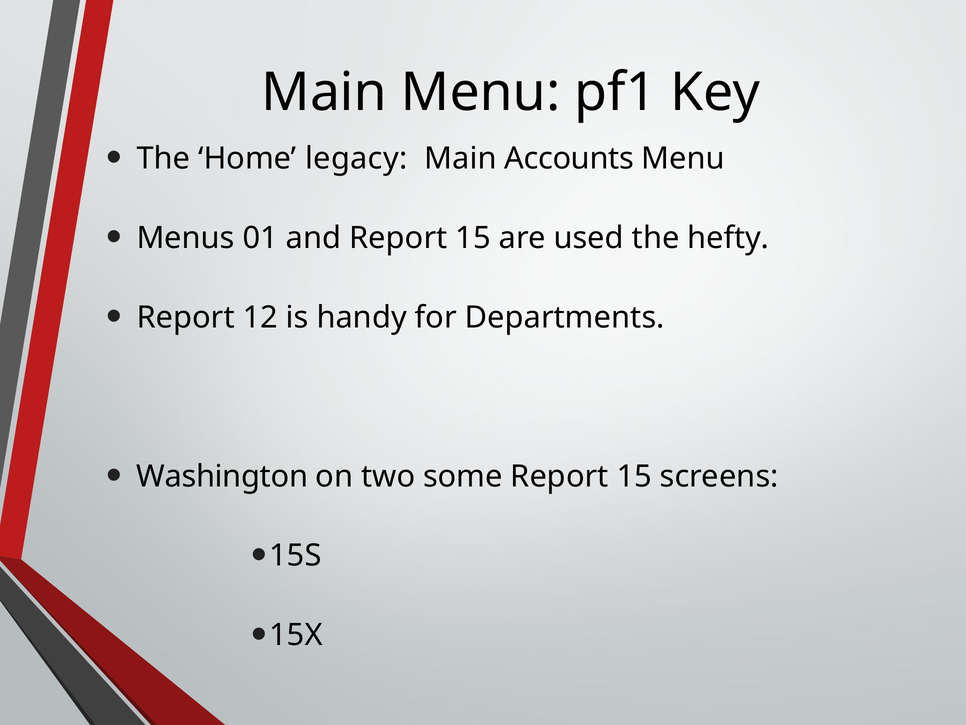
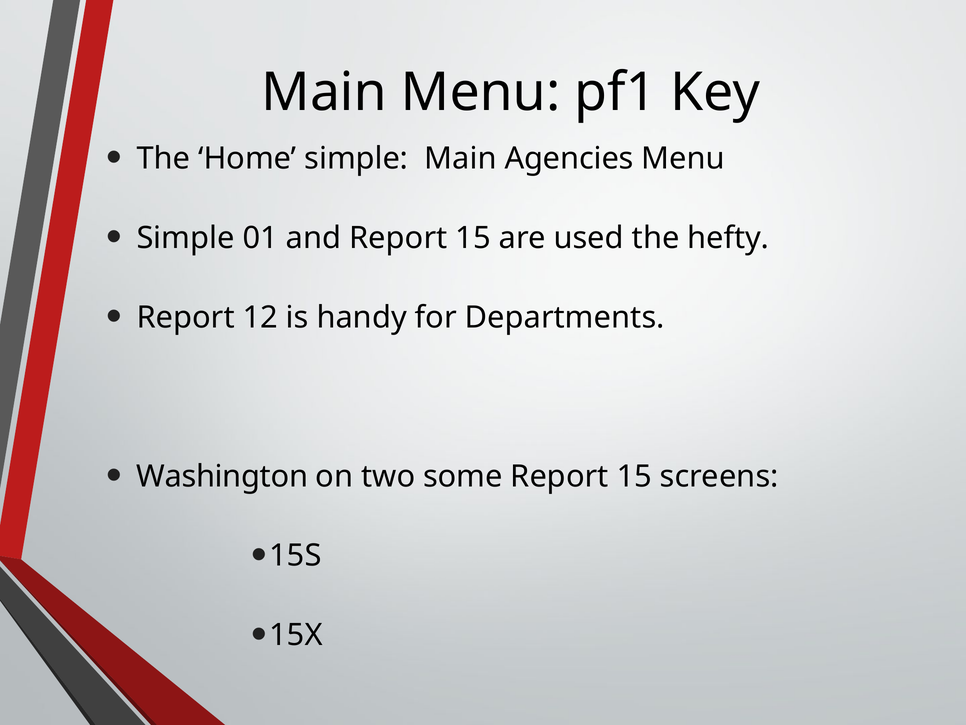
Home legacy: legacy -> simple
Accounts: Accounts -> Agencies
Menus at (186, 238): Menus -> Simple
